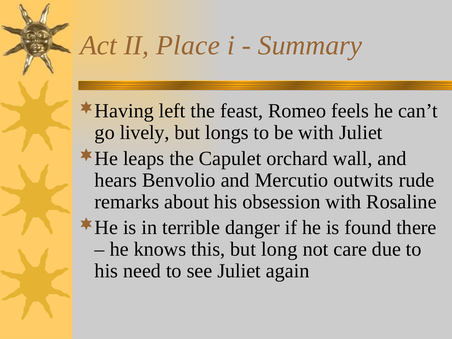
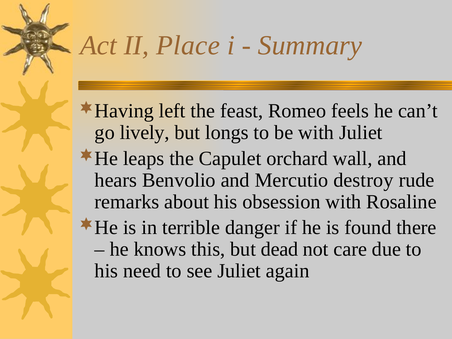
outwits: outwits -> destroy
long: long -> dead
